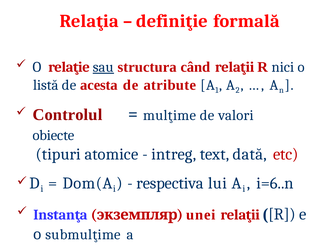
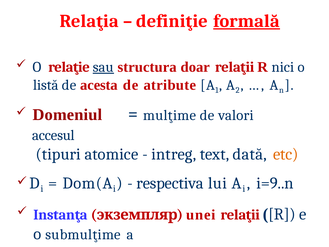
formală underline: none -> present
când: când -> doar
Controlul: Controlul -> Domeniul
obiecte: obiecte -> accesul
etc colour: red -> orange
i=6..n: i=6..n -> i=9..n
